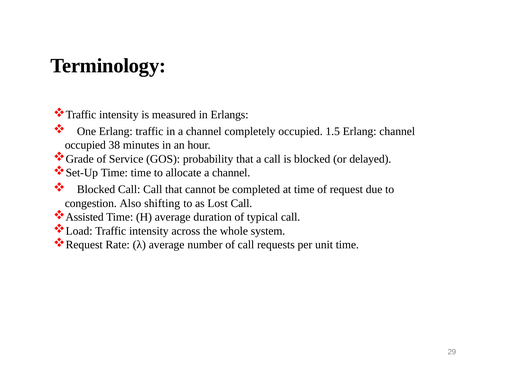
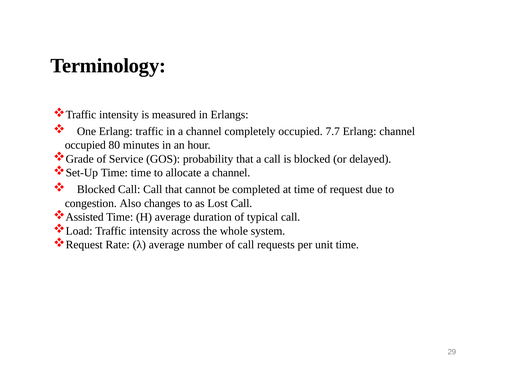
1.5: 1.5 -> 7.7
38: 38 -> 80
shifting: shifting -> changes
